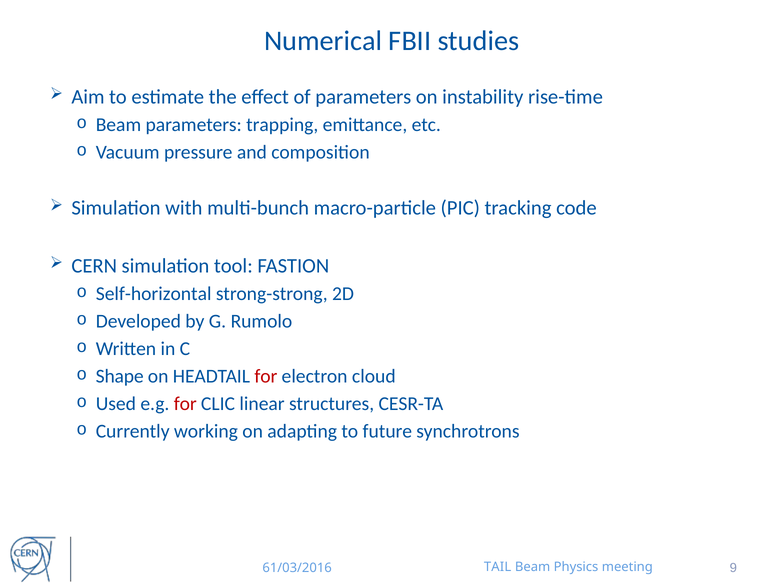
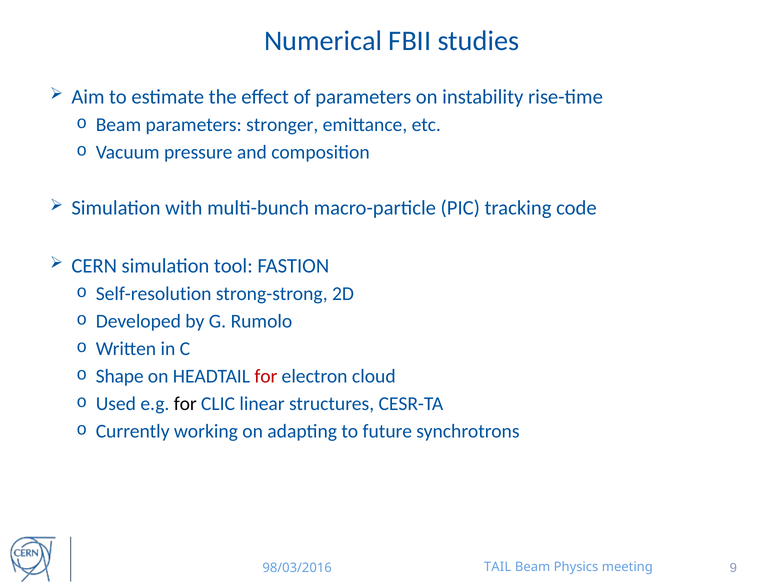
trapping: trapping -> stronger
Self-horizontal: Self-horizontal -> Self-resolution
for at (185, 404) colour: red -> black
61/03/2016: 61/03/2016 -> 98/03/2016
